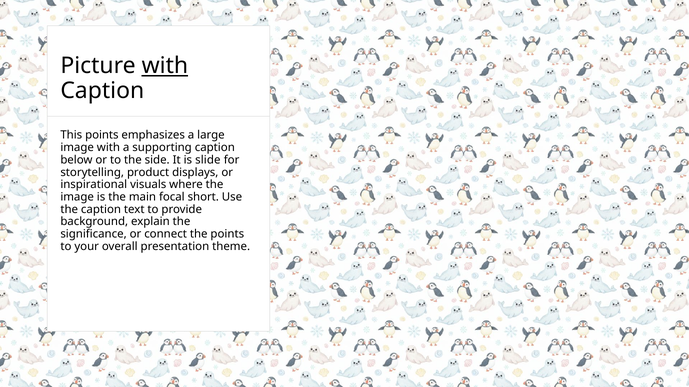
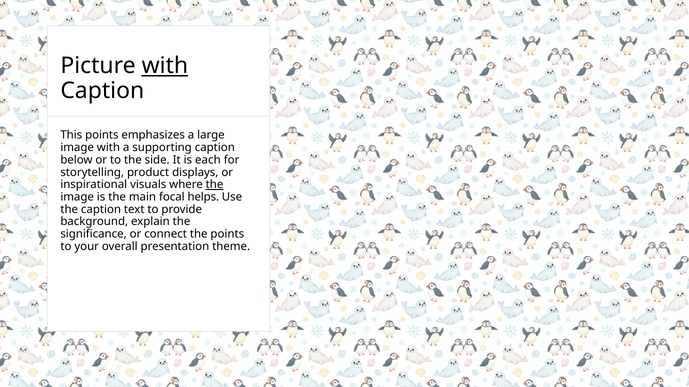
slide: slide -> each
the at (215, 185) underline: none -> present
short: short -> helps
